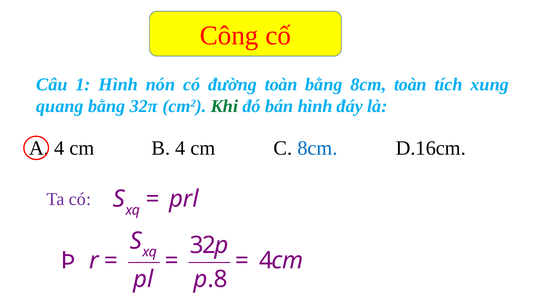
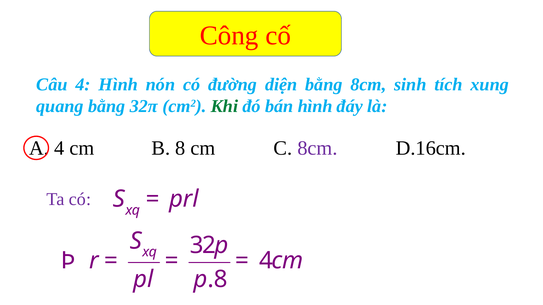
Câu 1: 1 -> 4
đường toàn: toàn -> diện
8cm toàn: toàn -> sinh
B 4: 4 -> 8
8cm at (317, 148) colour: blue -> purple
